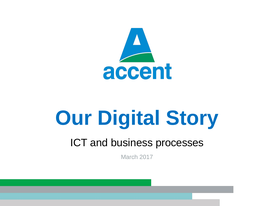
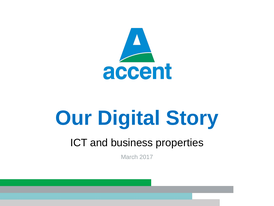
processes: processes -> properties
